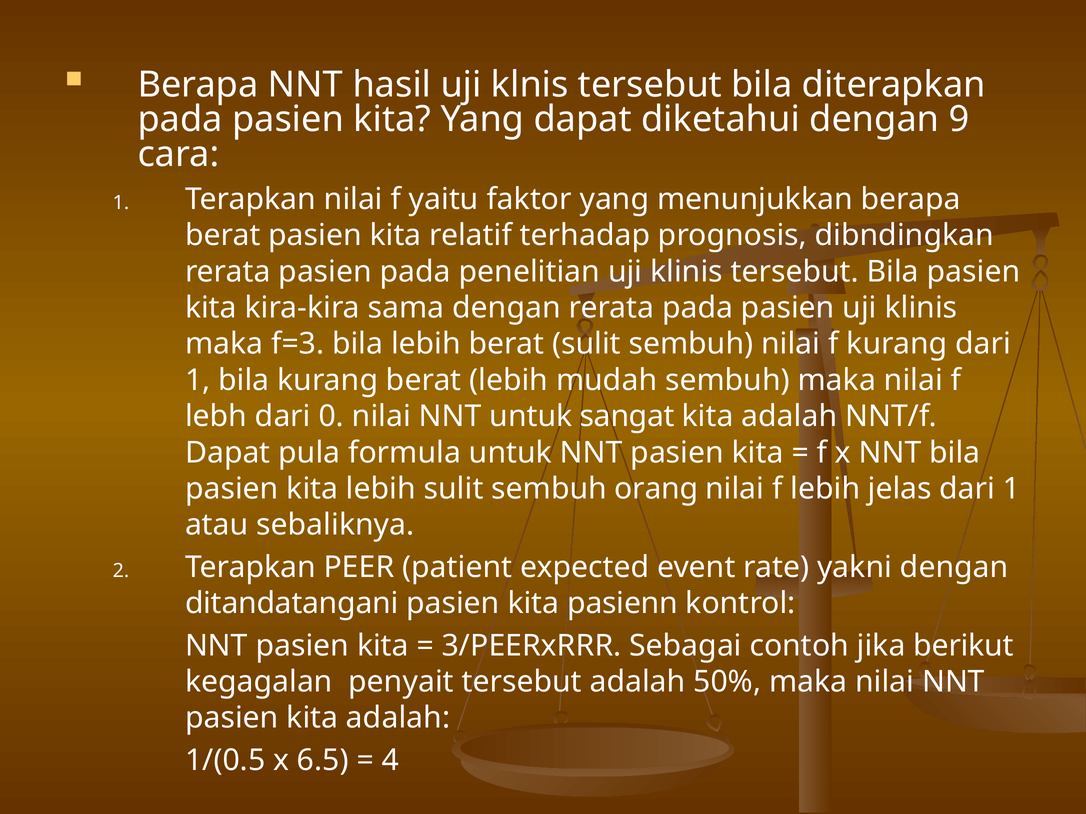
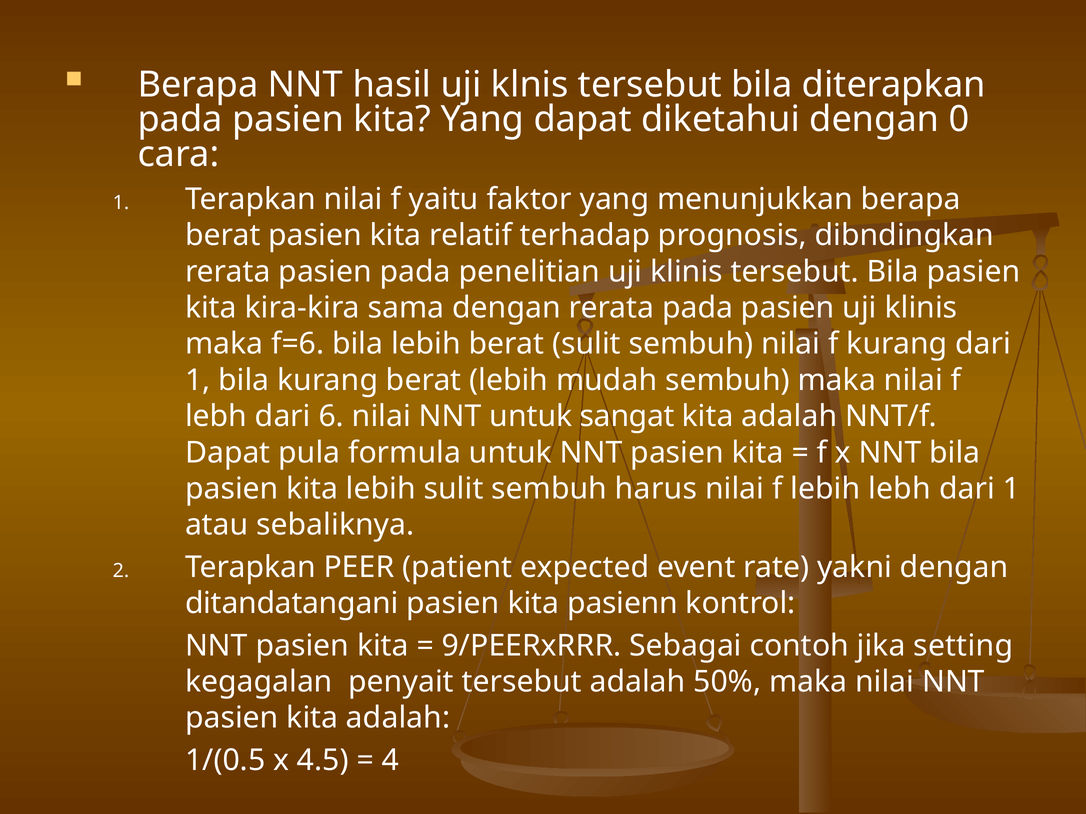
9: 9 -> 0
f=3: f=3 -> f=6
0: 0 -> 6
orang: orang -> harus
lebih jelas: jelas -> lebh
3/PEERxRRR: 3/PEERxRRR -> 9/PEERxRRR
berikut: berikut -> setting
6.5: 6.5 -> 4.5
